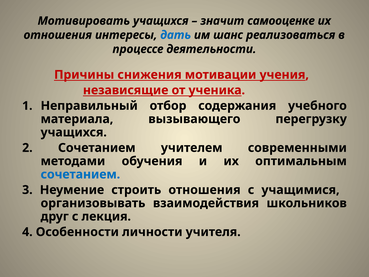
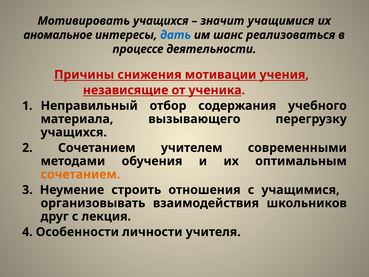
значит самооценке: самооценке -> учащимися
отношения at (58, 35): отношения -> аномальное
сочетанием at (80, 174) colour: blue -> orange
